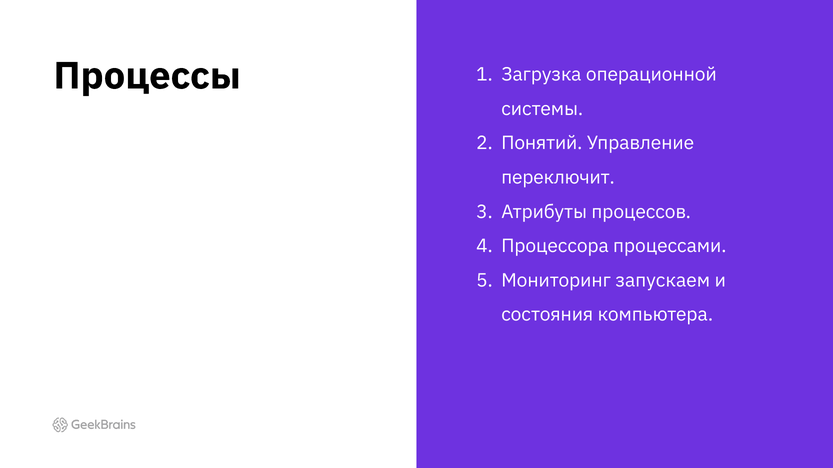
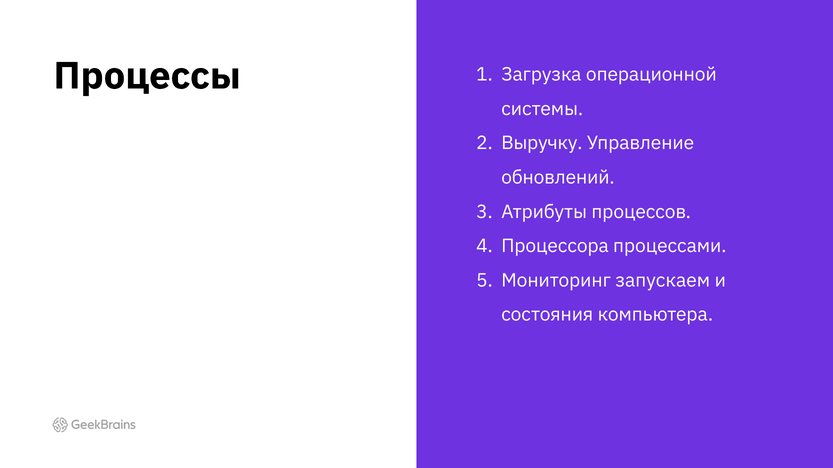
Понятий: Понятий -> Выручку
переключит: переключит -> обновлений
